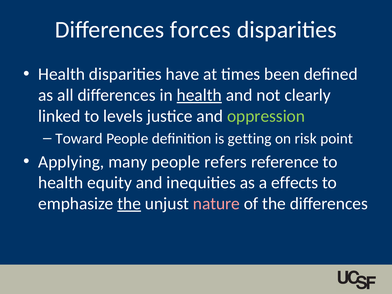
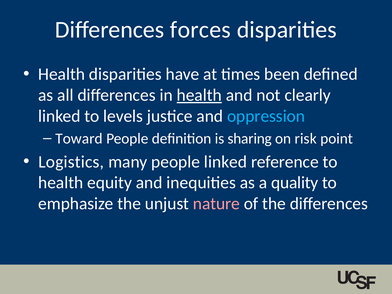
oppression colour: light green -> light blue
getting: getting -> sharing
Applying: Applying -> Logistics
people refers: refers -> linked
effects: effects -> quality
the at (129, 204) underline: present -> none
